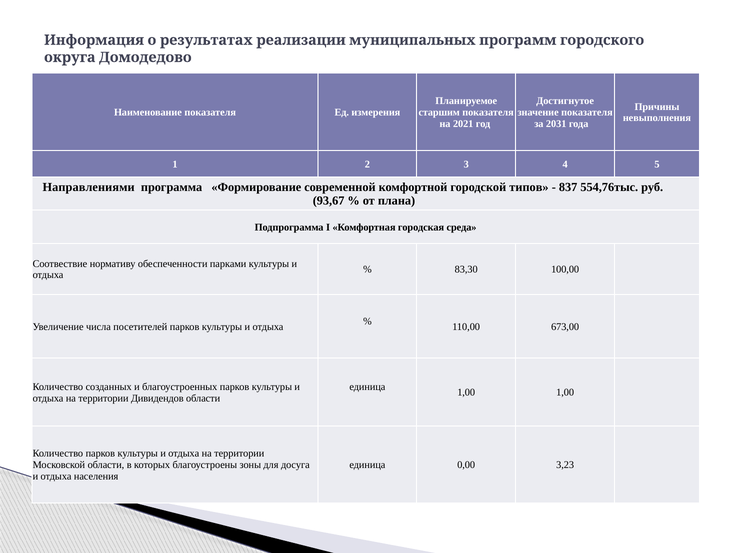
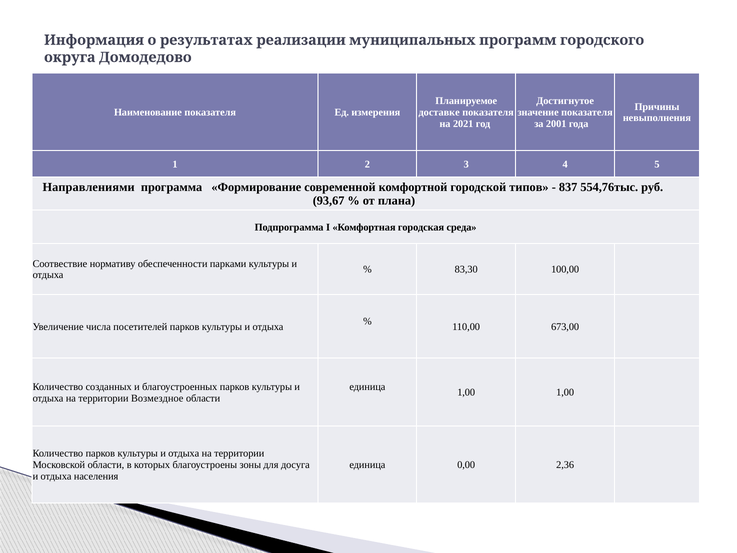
старшим: старшим -> доставке
2031: 2031 -> 2001
Дивидендов: Дивидендов -> Возмездное
3,23: 3,23 -> 2,36
